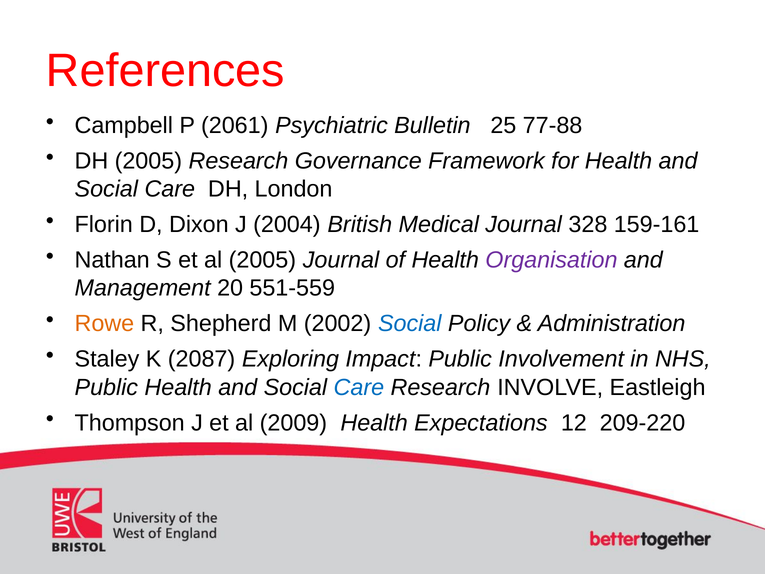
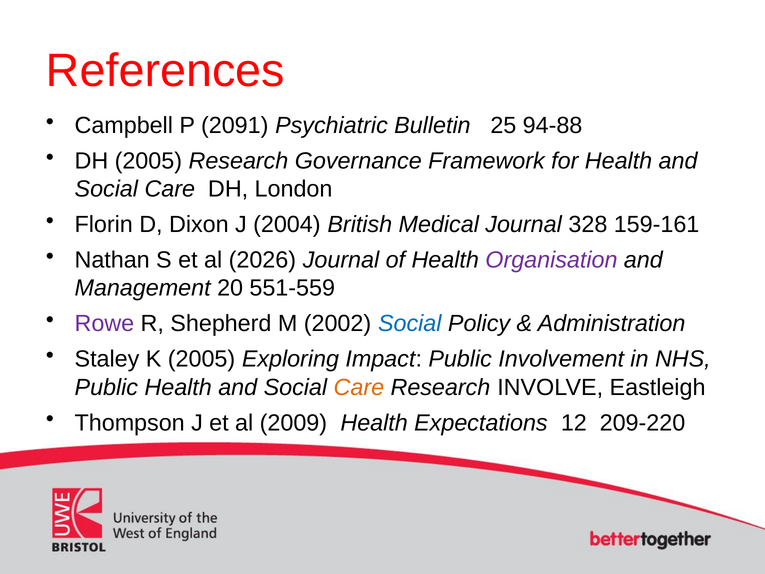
2061: 2061 -> 2091
77-88: 77-88 -> 94-88
al 2005: 2005 -> 2026
Rowe colour: orange -> purple
K 2087: 2087 -> 2005
Care at (359, 387) colour: blue -> orange
